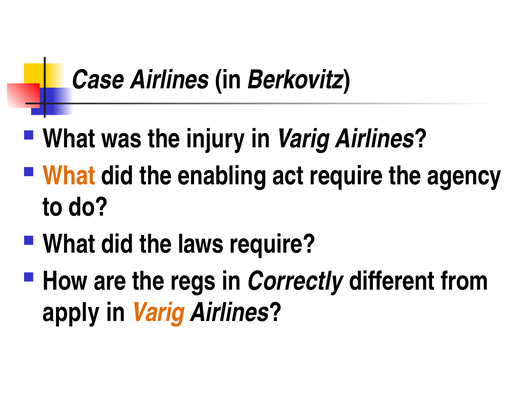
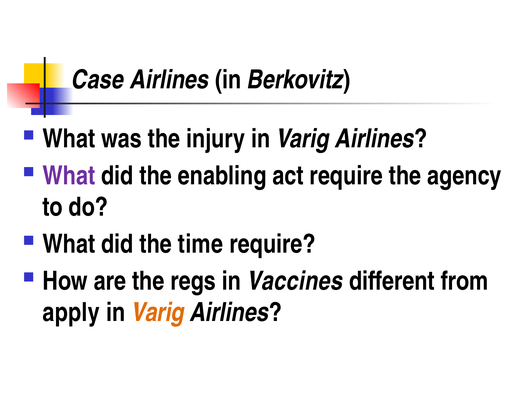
What at (69, 175) colour: orange -> purple
laws: laws -> time
Correctly: Correctly -> Vaccines
